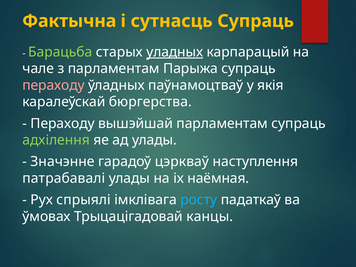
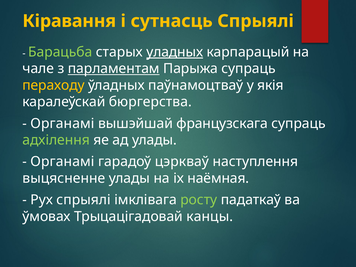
Фактычна: Фактычна -> Кіравання
сутнасць Супраць: Супраць -> Спрыялі
парламентам at (114, 69) underline: none -> present
пераходу at (54, 85) colour: pink -> yellow
Пераходу at (63, 123): Пераходу -> Органамі
вышэйшай парламентам: парламентам -> французскага
Значэнне at (63, 162): Значэнне -> Органамі
патрабавалі: патрабавалі -> выцясненне
росту colour: light blue -> light green
